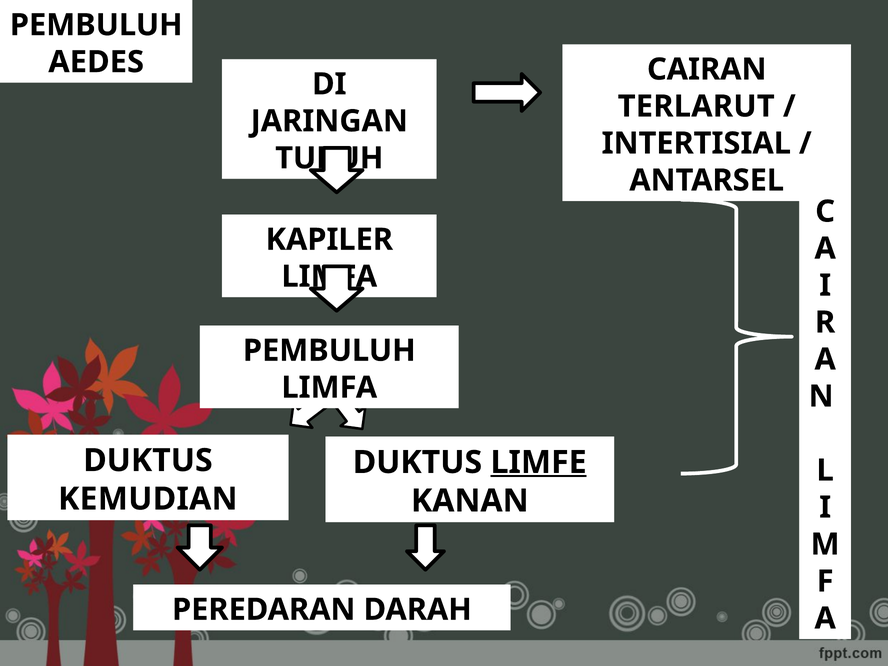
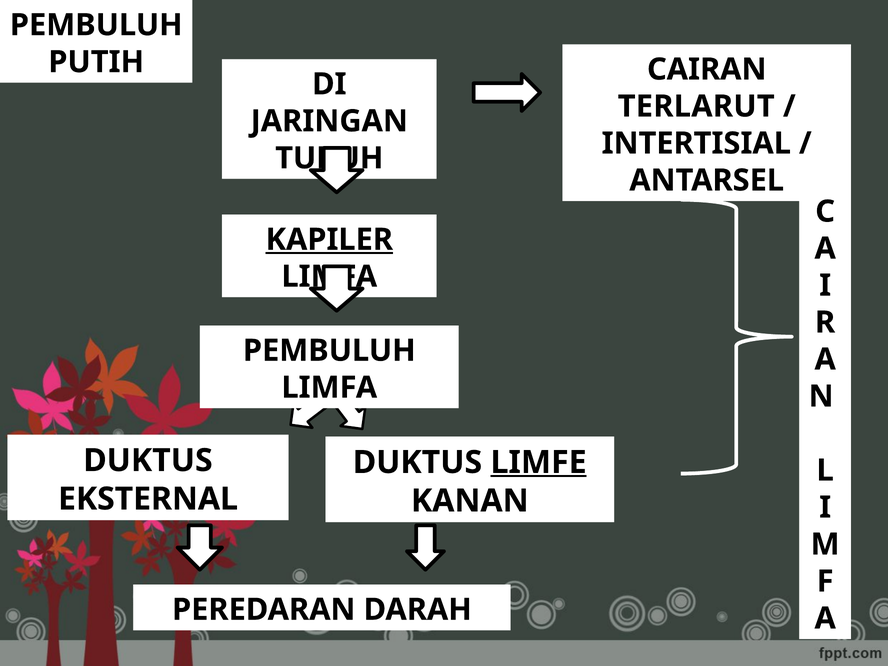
AEDES: AEDES -> PUTIH
KAPILER underline: none -> present
KEMUDIAN: KEMUDIAN -> EKSTERNAL
